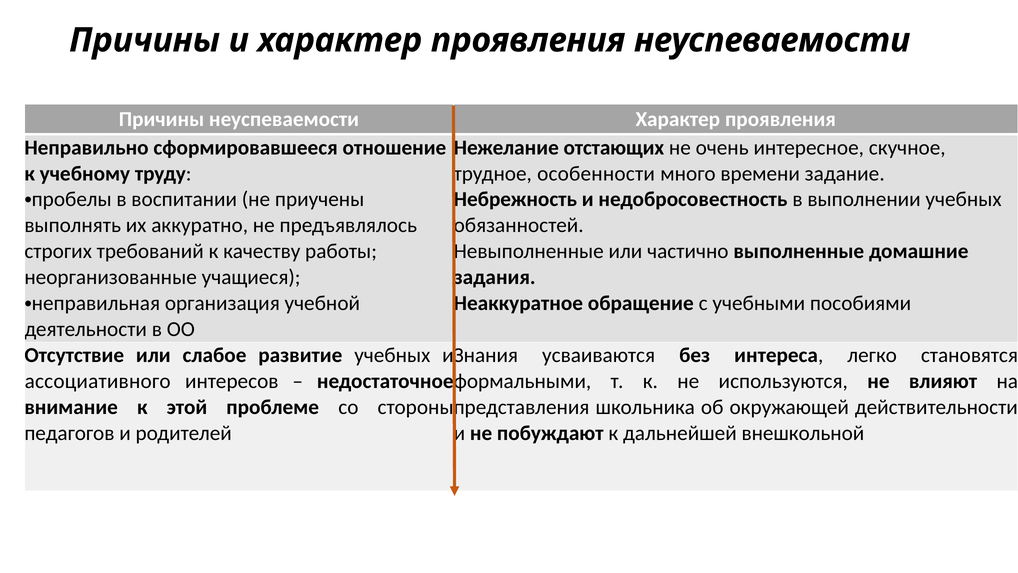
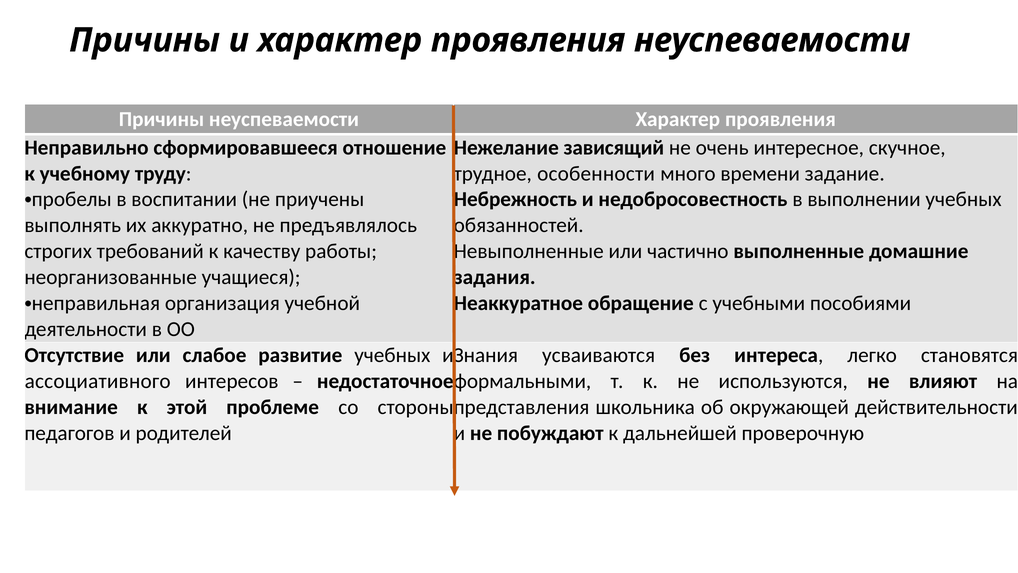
отстающих: отстающих -> зависящий
внешкольной: внешкольной -> проверочную
